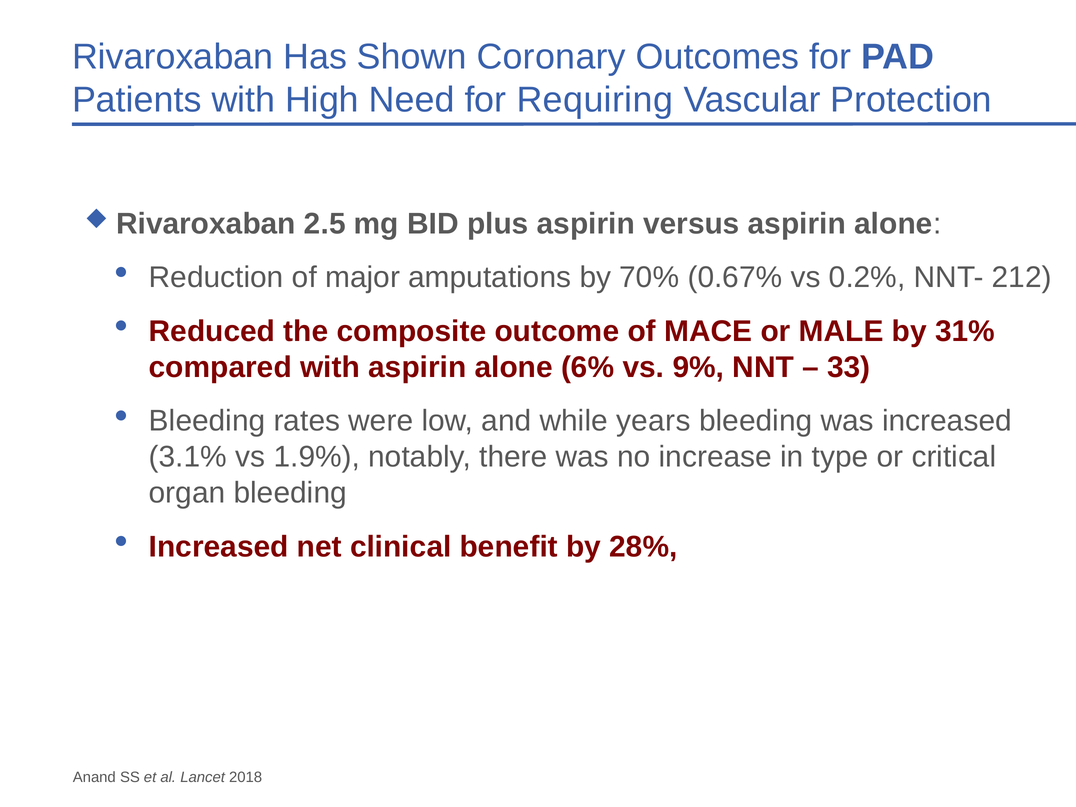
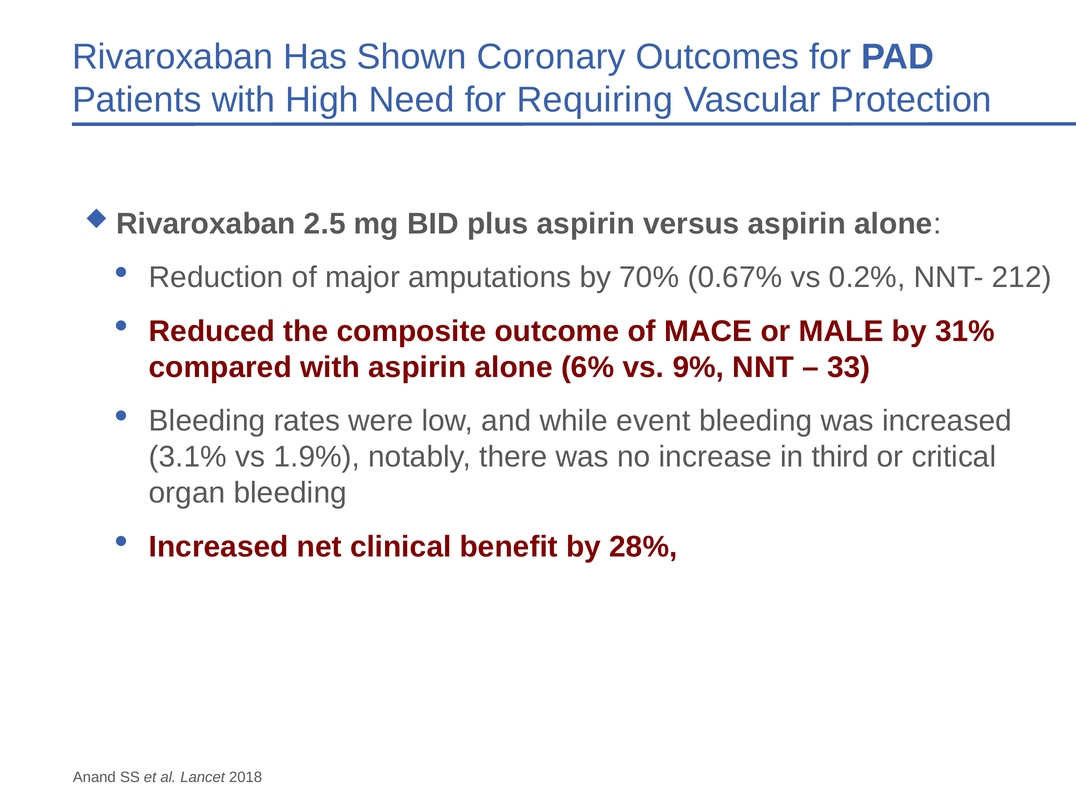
years: years -> event
type: type -> third
